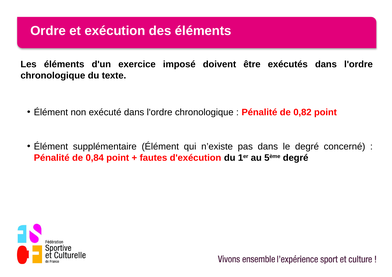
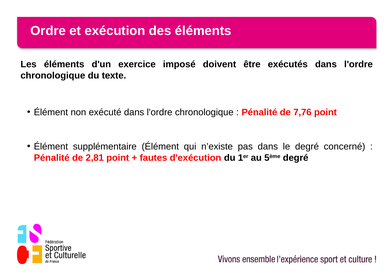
0,82: 0,82 -> 7,76
0,84: 0,84 -> 2,81
